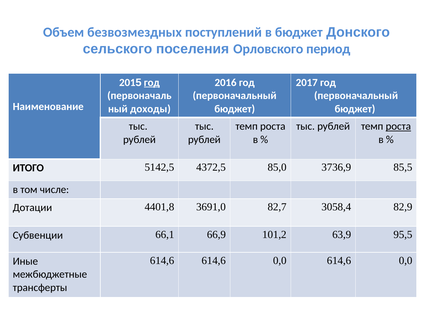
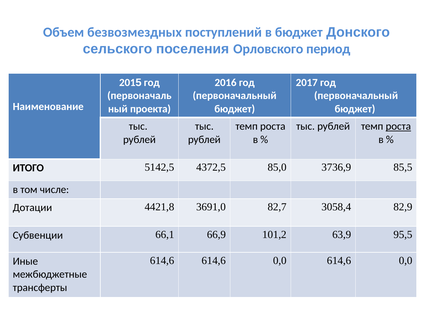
год at (152, 82) underline: present -> none
доходы: доходы -> проекта
4401,8: 4401,8 -> 4421,8
